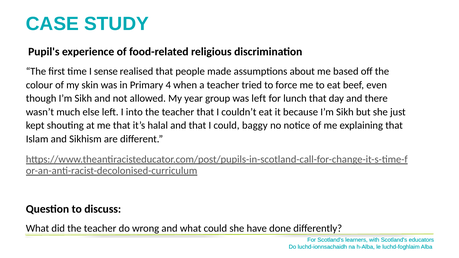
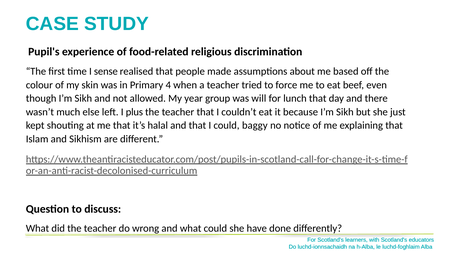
was left: left -> will
into: into -> plus
